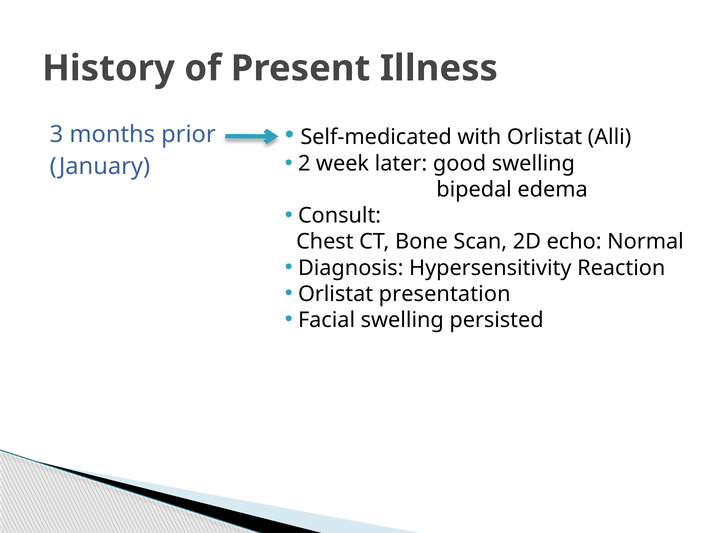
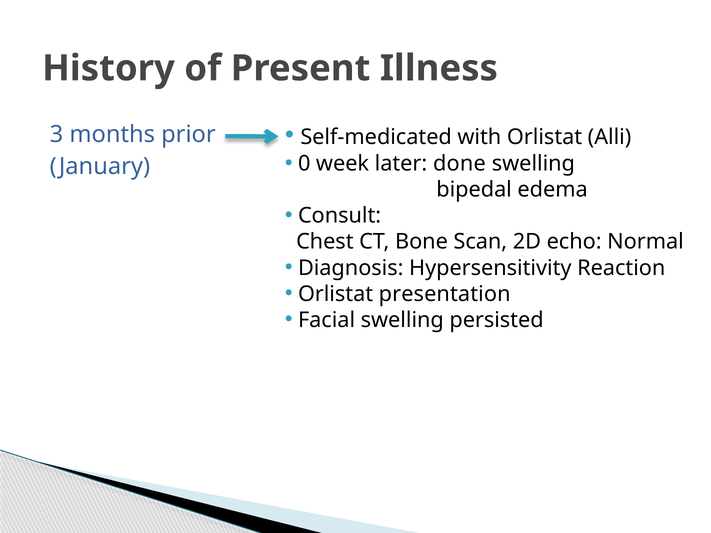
2: 2 -> 0
good: good -> done
